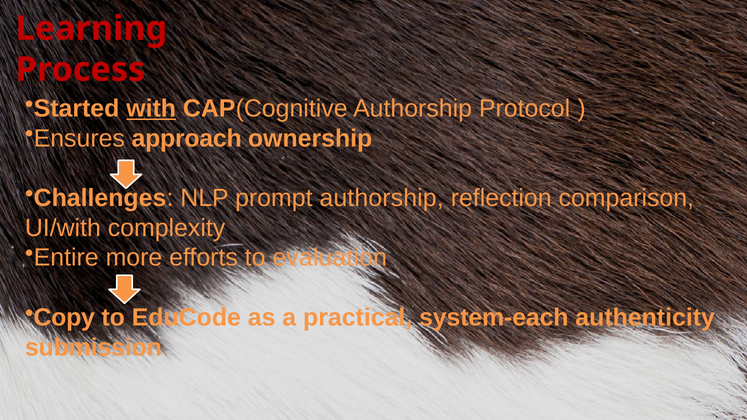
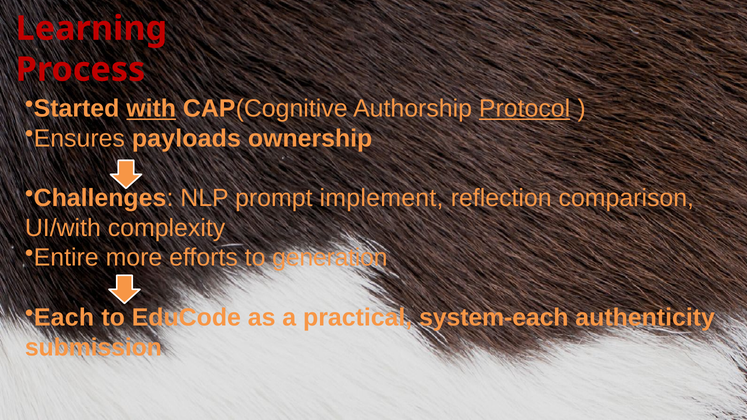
Protocol underline: none -> present
approach: approach -> payloads
prompt authorship: authorship -> implement
evaluation: evaluation -> generation
Copy: Copy -> Each
